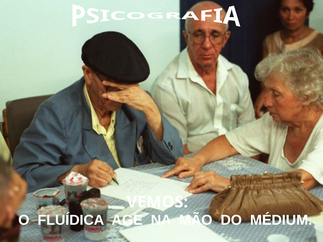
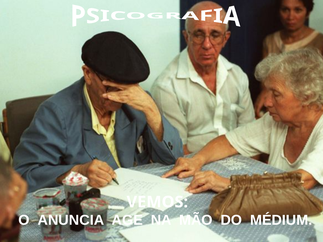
FLUÍDICA: FLUÍDICA -> ANUNCIA
